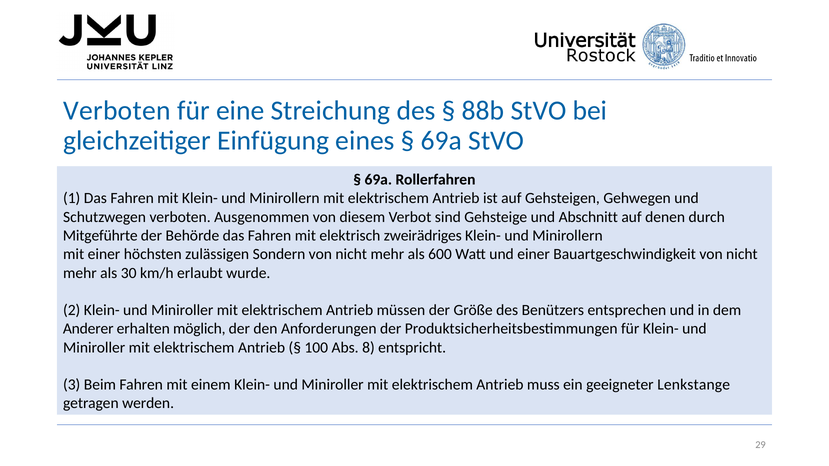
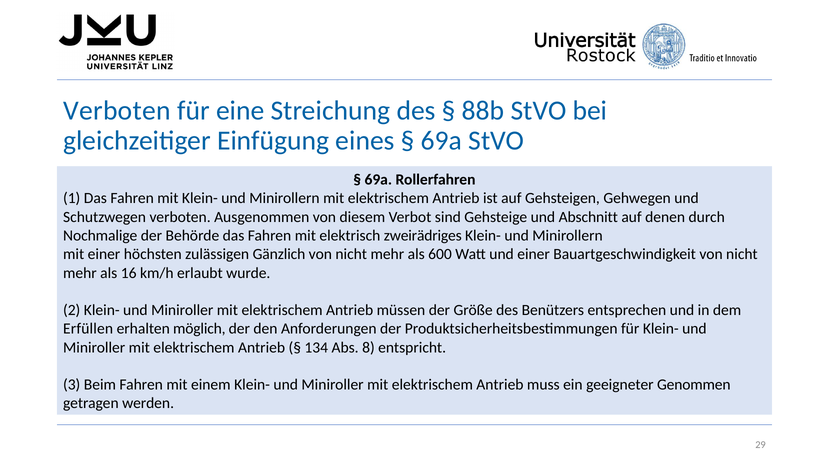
Mitgeführte: Mitgeführte -> Nochmalige
Sondern: Sondern -> Gänzlich
30: 30 -> 16
Anderer: Anderer -> Erfüllen
100: 100 -> 134
Lenkstange: Lenkstange -> Genommen
